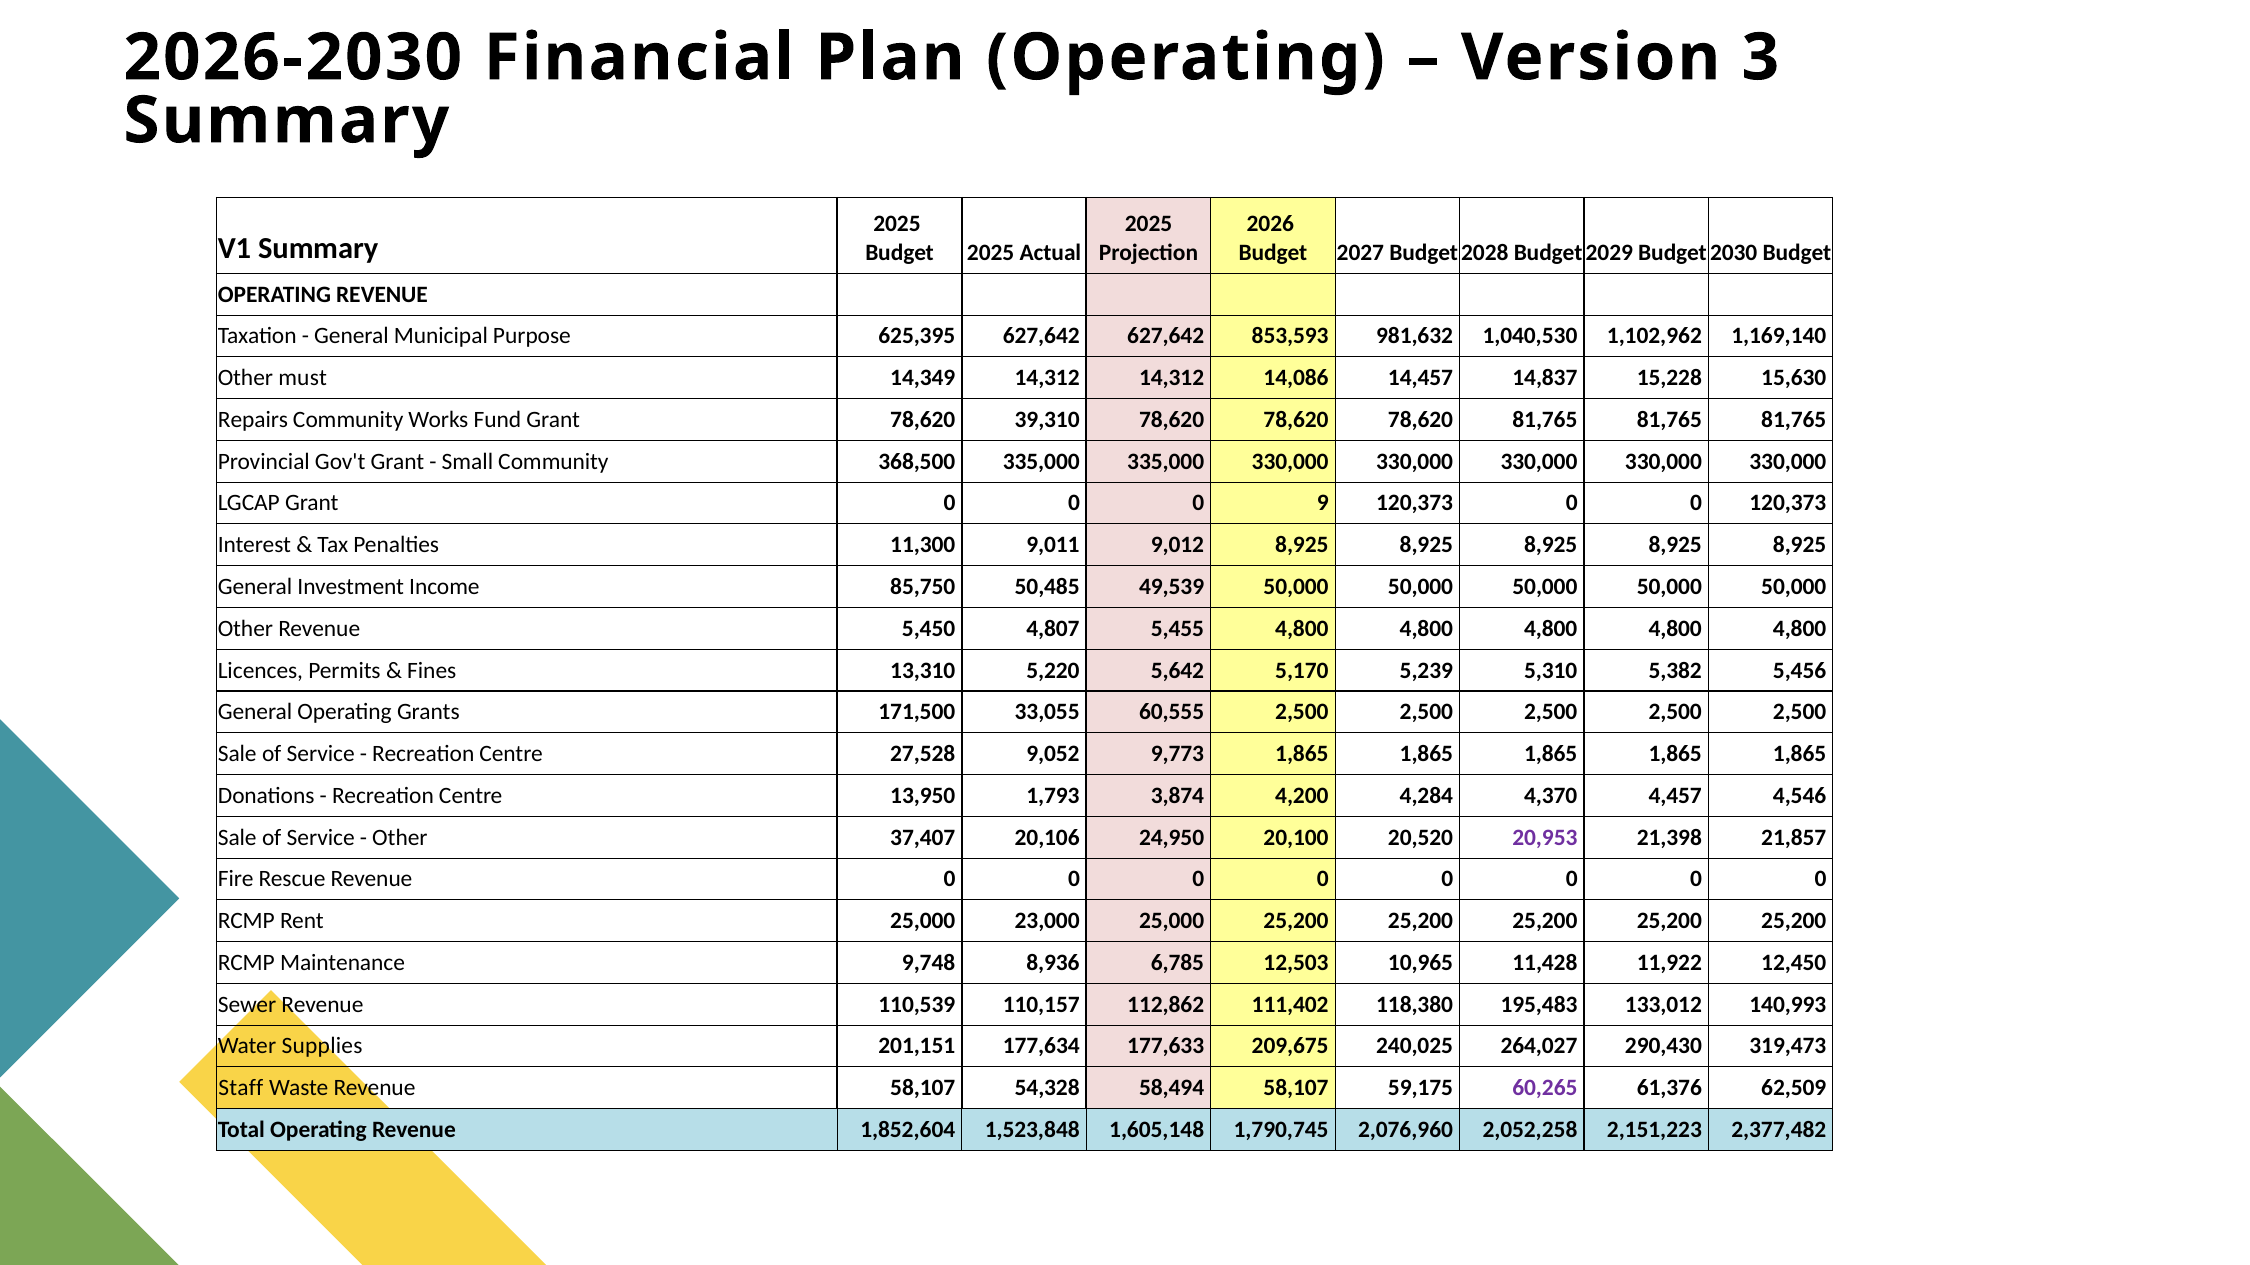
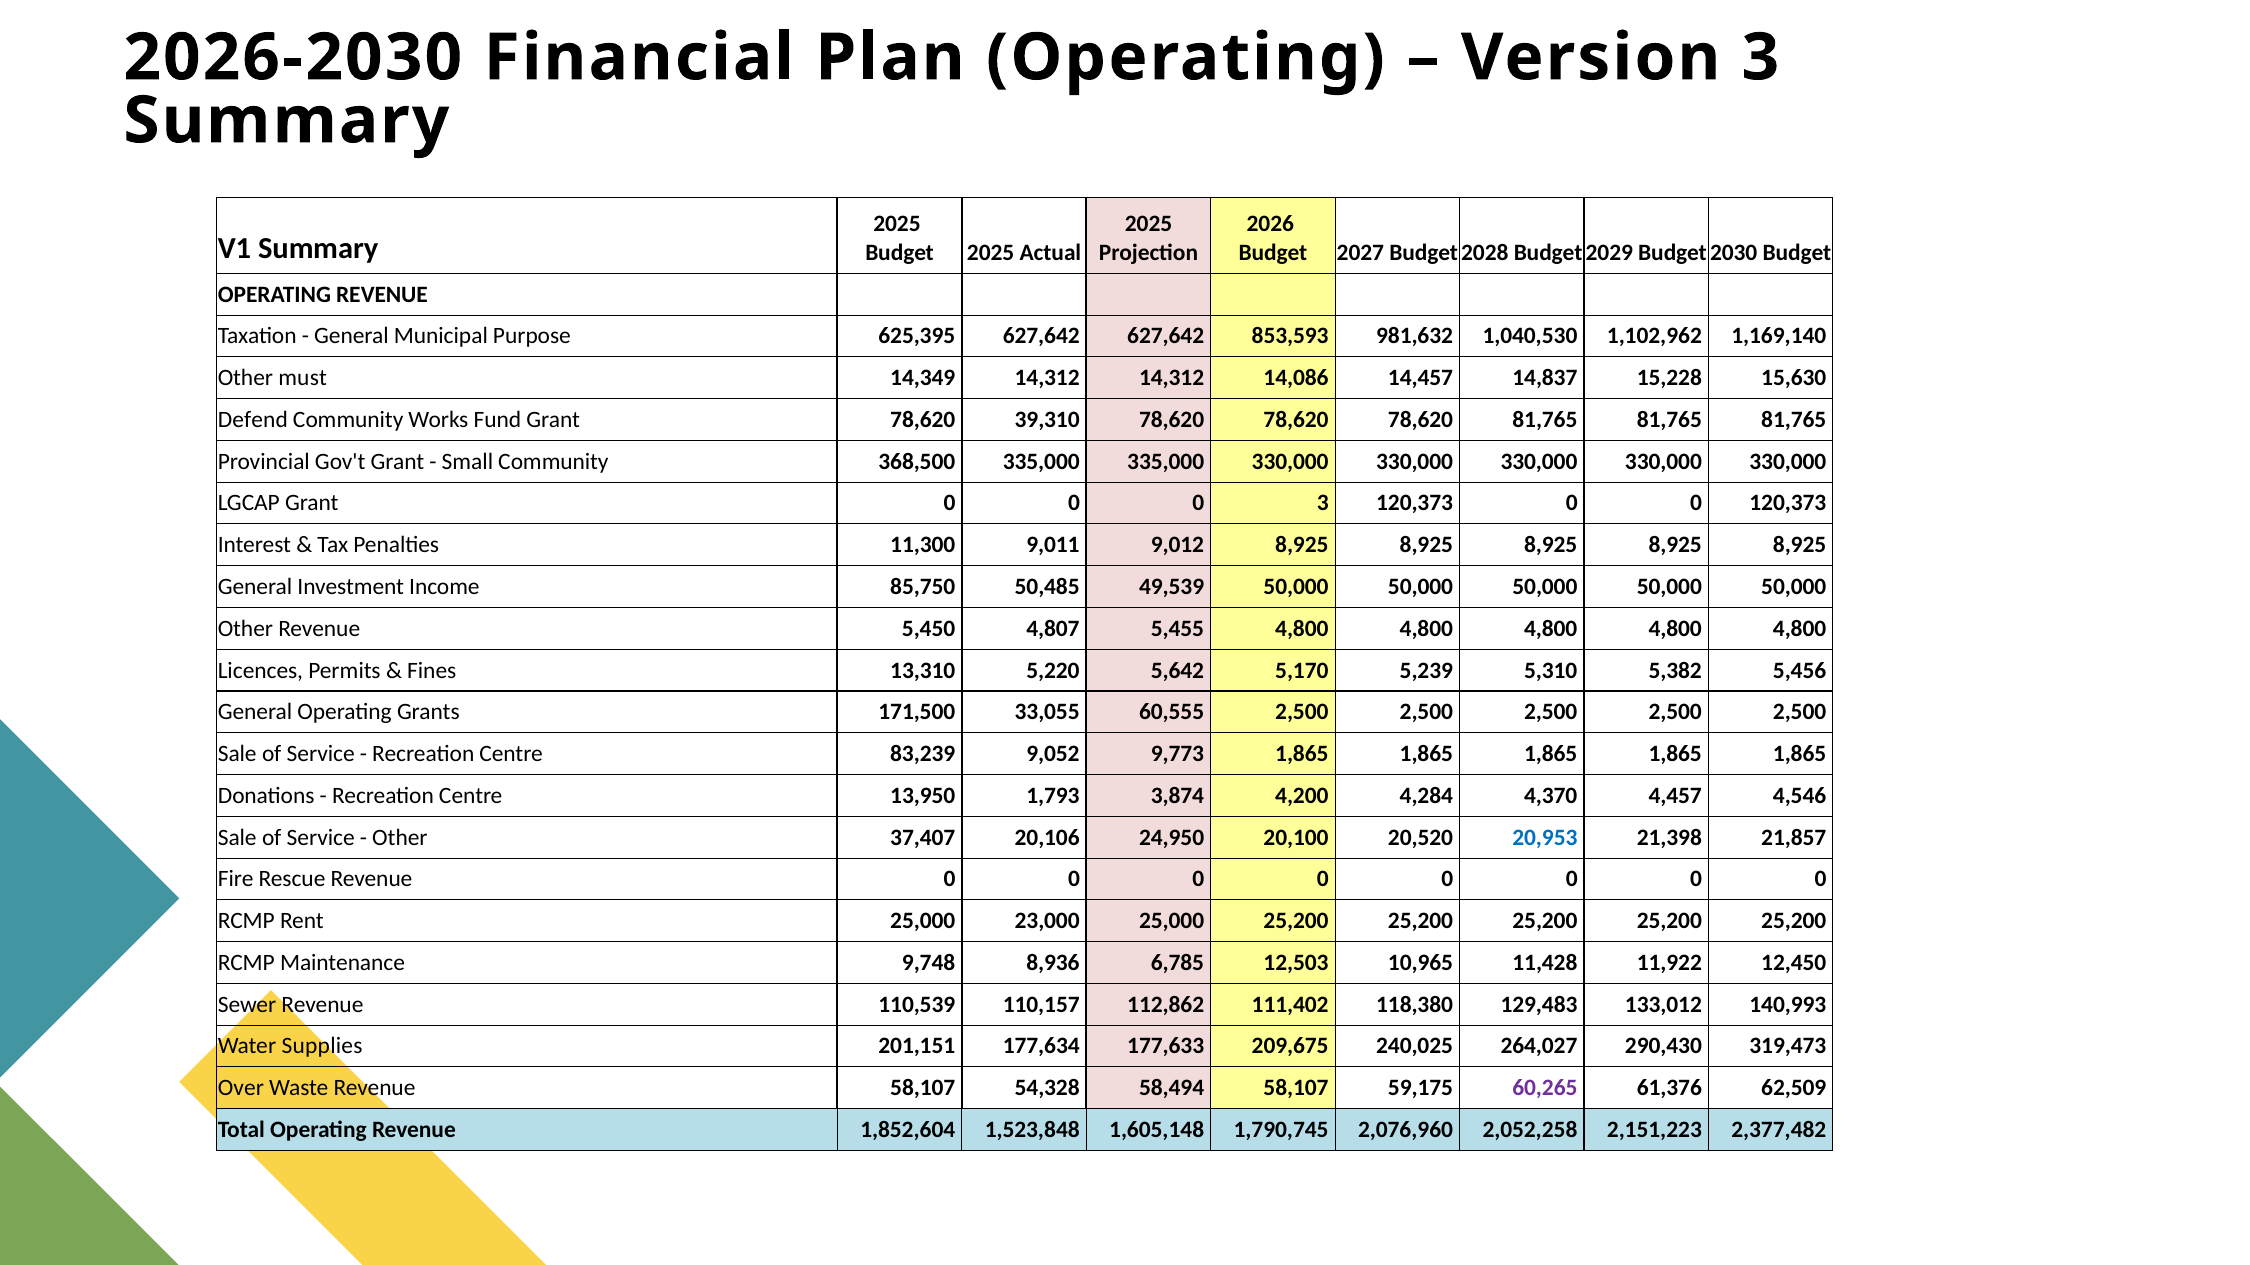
Repairs: Repairs -> Defend
0 9: 9 -> 3
27,528: 27,528 -> 83,239
20,953 colour: purple -> blue
195,483: 195,483 -> 129,483
Staff: Staff -> Over
